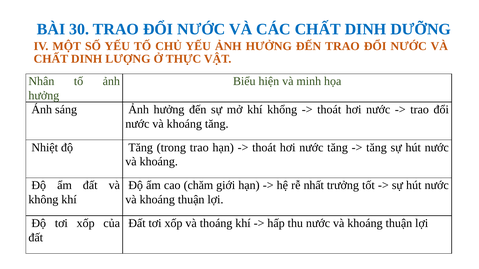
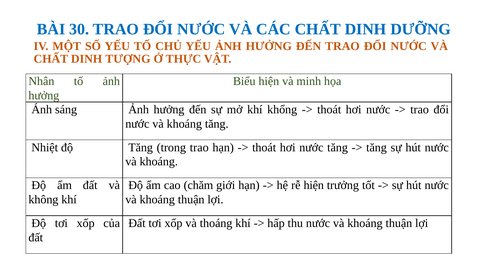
LƯỢNG: LƯỢNG -> TƯỢNG
rễ nhất: nhất -> hiện
